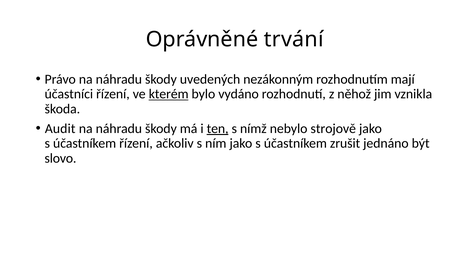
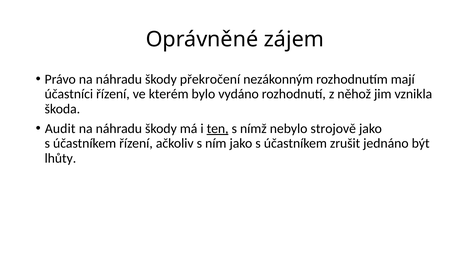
trvání: trvání -> zájem
uvedených: uvedených -> překročení
kterém underline: present -> none
slovo: slovo -> lhůty
